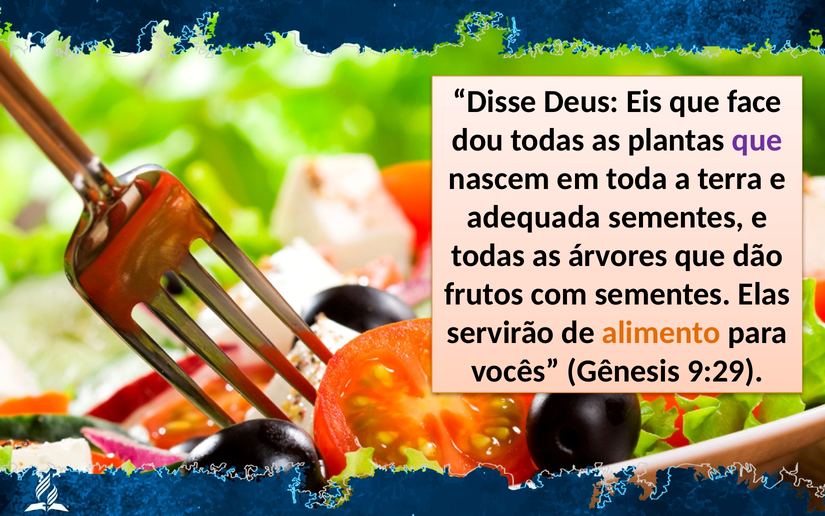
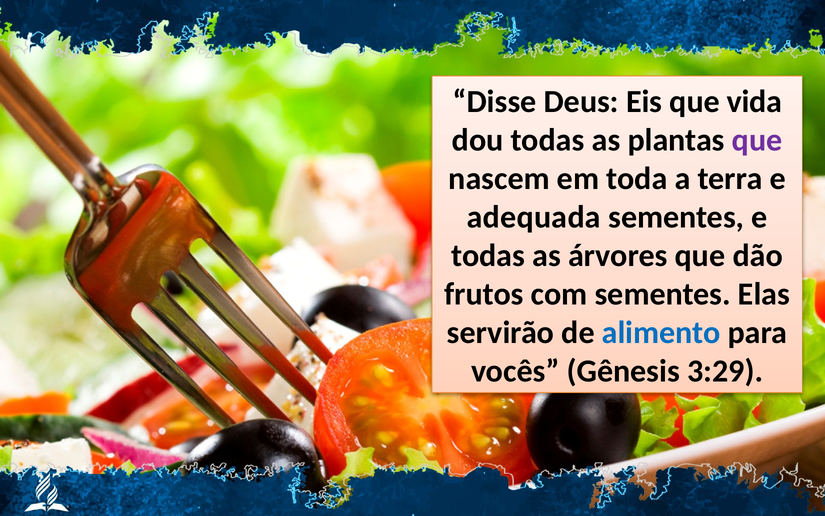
face: face -> vida
alimento colour: orange -> blue
9:29: 9:29 -> 3:29
